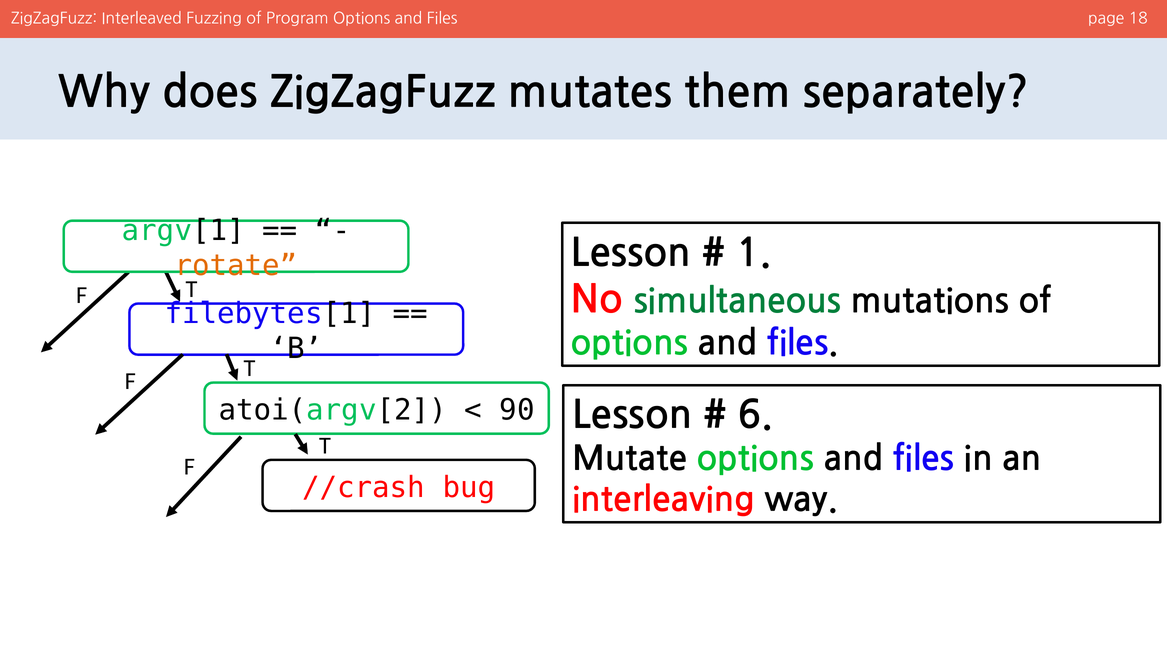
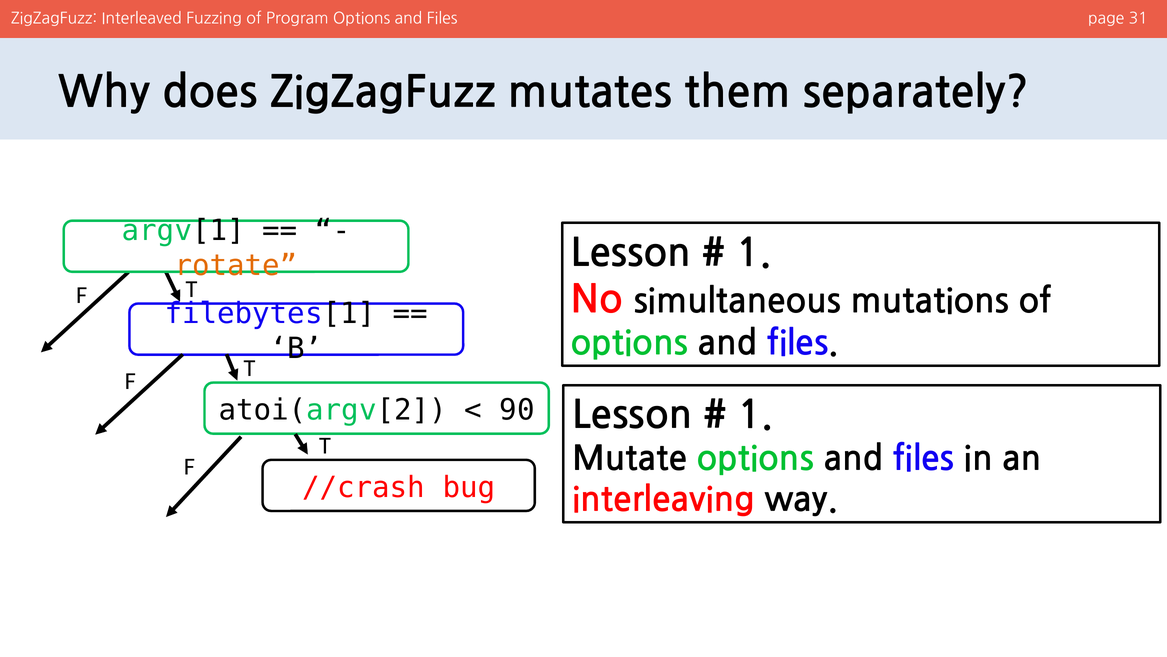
18: 18 -> 31
simultaneous colour: green -> black
6 at (755, 415): 6 -> 1
